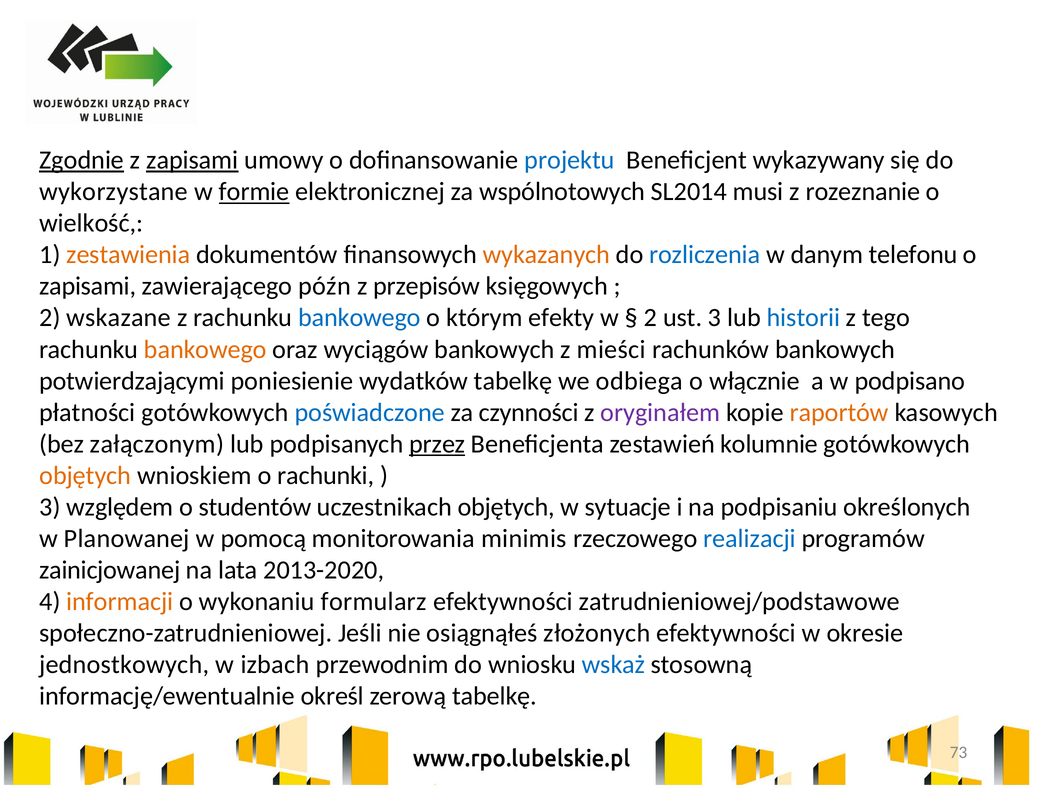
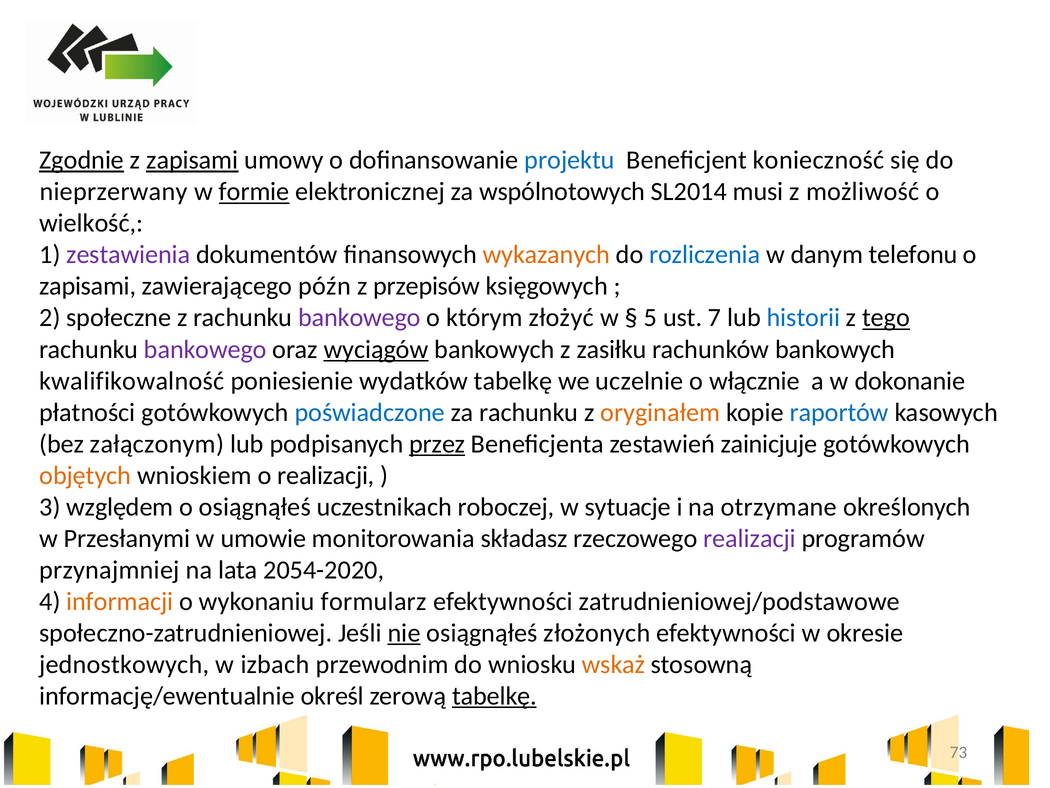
wykazywany: wykazywany -> konieczność
wykorzystane: wykorzystane -> nieprzerwany
rozeznanie: rozeznanie -> możliwość
zestawienia colour: orange -> purple
wskazane: wskazane -> społeczne
bankowego at (359, 318) colour: blue -> purple
efekty: efekty -> złożyć
2 at (650, 318): 2 -> 5
ust 3: 3 -> 7
tego underline: none -> present
bankowego at (205, 349) colour: orange -> purple
wyciągów underline: none -> present
mieści: mieści -> zasiłku
potwierdzającymi: potwierdzającymi -> kwalifikowalność
odbiega: odbiega -> uczelnie
podpisano: podpisano -> dokonanie
za czynności: czynności -> rachunku
oryginałem colour: purple -> orange
raportów colour: orange -> blue
kolumnie: kolumnie -> zainicjuje
o rachunki: rachunki -> realizacji
o studentów: studentów -> osiągnąłeś
uczestnikach objętych: objętych -> roboczej
podpisaniu: podpisaniu -> otrzymane
Planowanej: Planowanej -> Przesłanymi
pomocą: pomocą -> umowie
minimis: minimis -> składasz
realizacji at (750, 538) colour: blue -> purple
zainicjowanej: zainicjowanej -> przynajmniej
2013-2020: 2013-2020 -> 2054-2020
nie underline: none -> present
wskaż colour: blue -> orange
tabelkę at (495, 696) underline: none -> present
